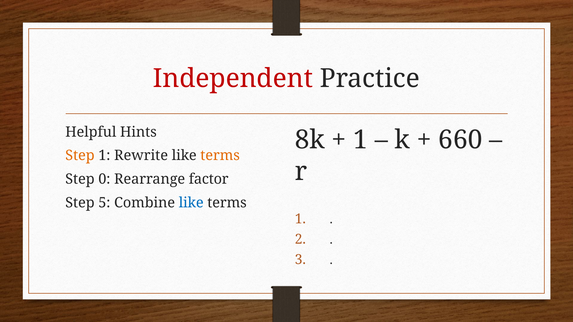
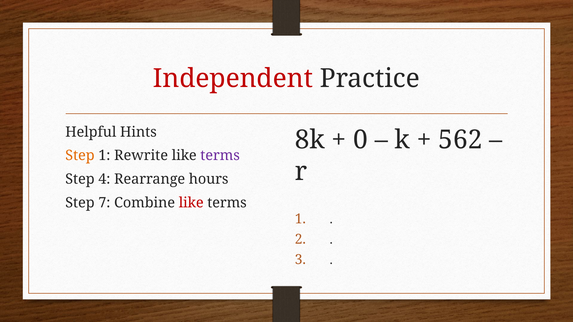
1 at (360, 140): 1 -> 0
660: 660 -> 562
terms at (220, 156) colour: orange -> purple
0: 0 -> 4
factor: factor -> hours
5: 5 -> 7
like at (191, 203) colour: blue -> red
